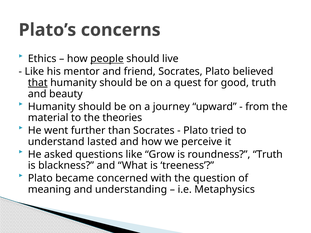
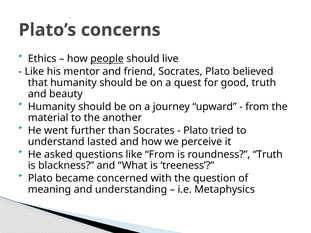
that underline: present -> none
theories: theories -> another
like Grow: Grow -> From
